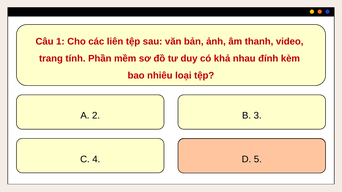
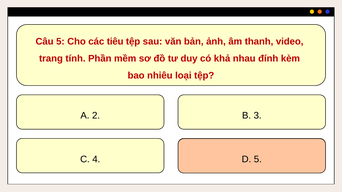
Câu 1: 1 -> 5
liên: liên -> tiêu
